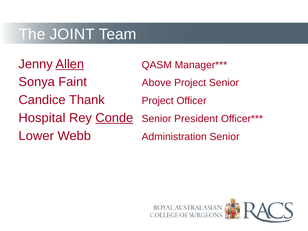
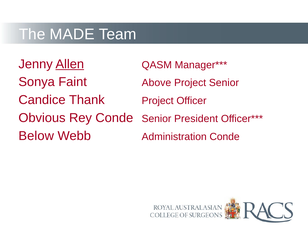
JOINT: JOINT -> MADE
Hospital: Hospital -> Obvious
Conde at (114, 118) underline: present -> none
Lower: Lower -> Below
Administration Senior: Senior -> Conde
